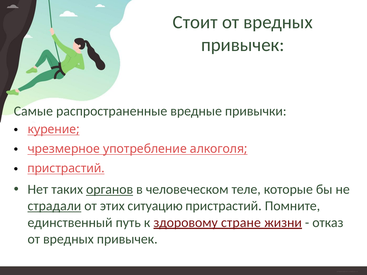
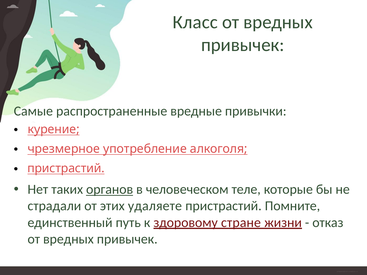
Стоит: Стоит -> Класс
страдали underline: present -> none
ситуацию: ситуацию -> удаляете
